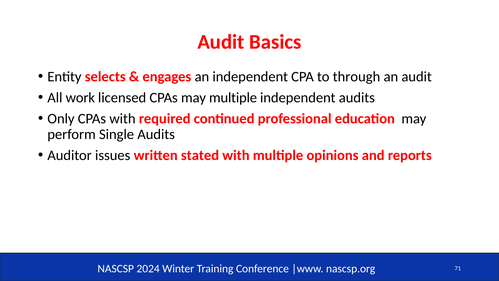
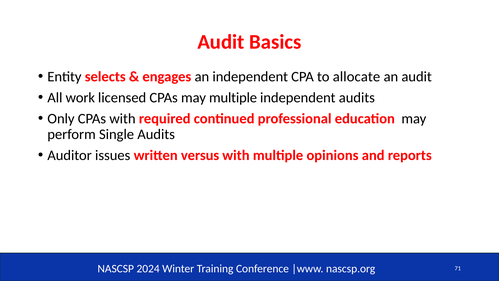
through: through -> allocate
stated: stated -> versus
